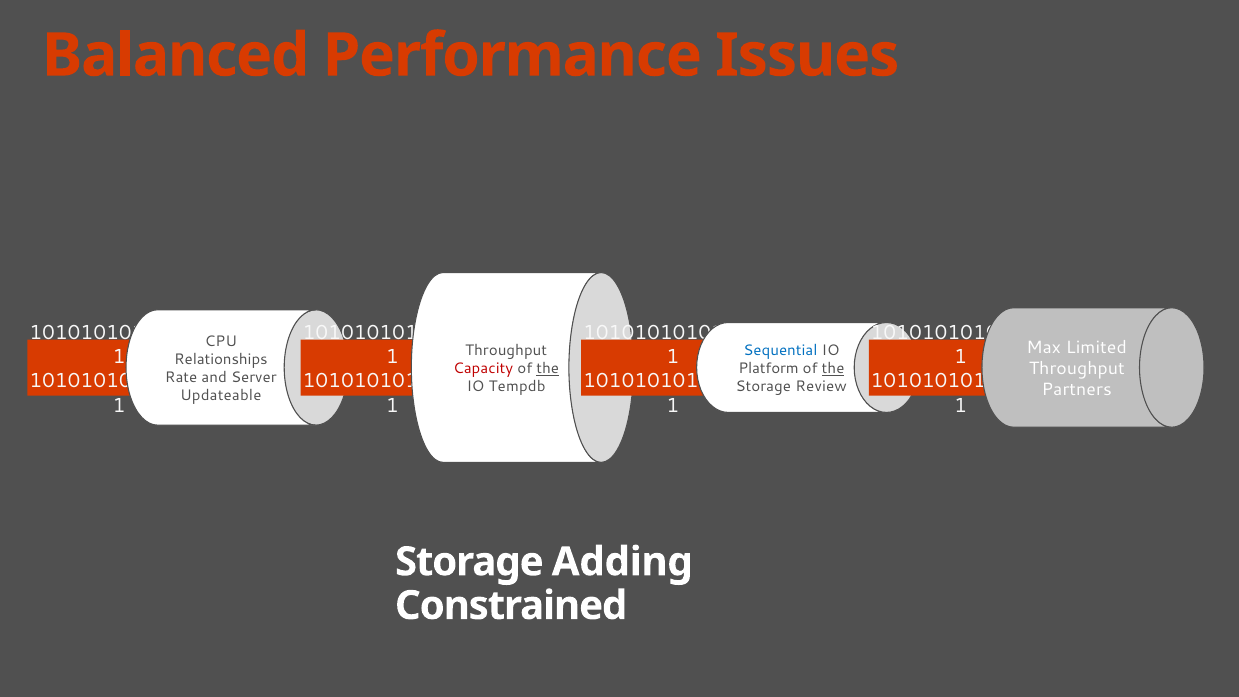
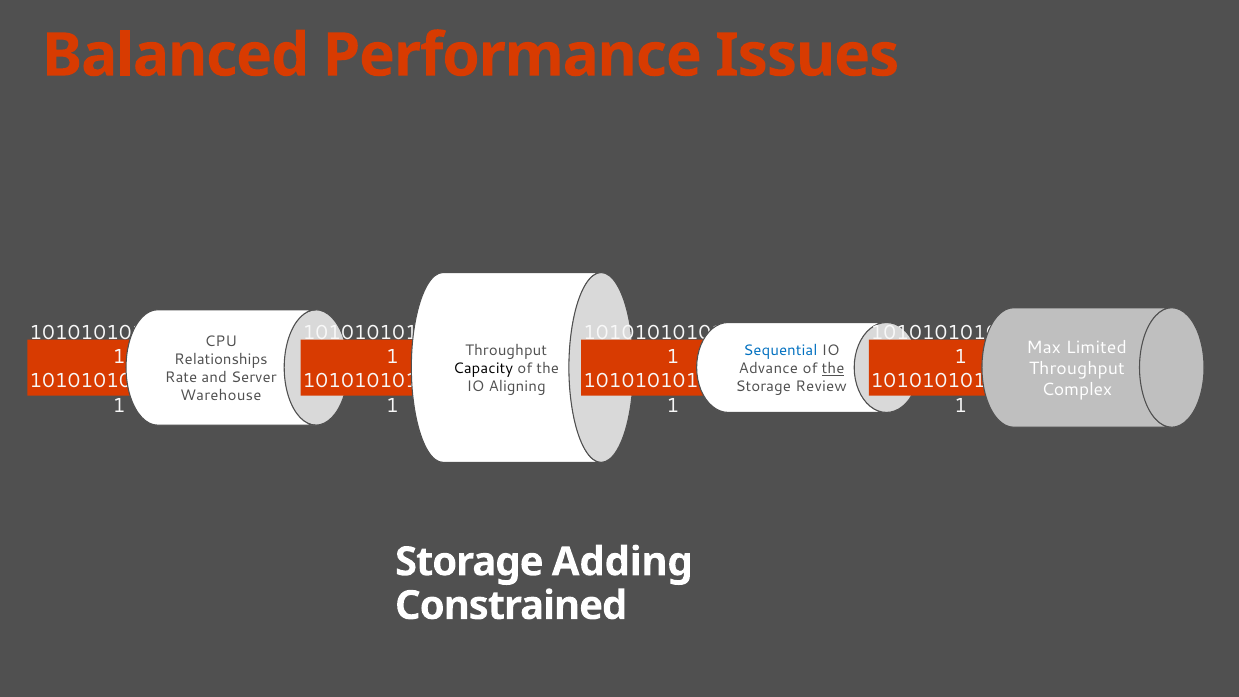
Capacity colour: red -> black
the at (548, 368) underline: present -> none
Platform: Platform -> Advance
Tempdb: Tempdb -> Aligning
Partners: Partners -> Complex
Updateable: Updateable -> Warehouse
